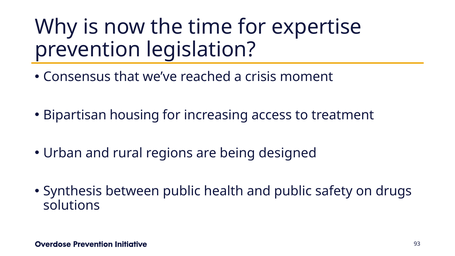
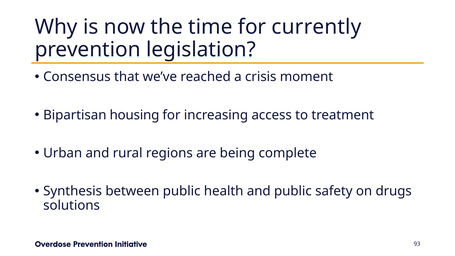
expertise: expertise -> currently
designed: designed -> complete
